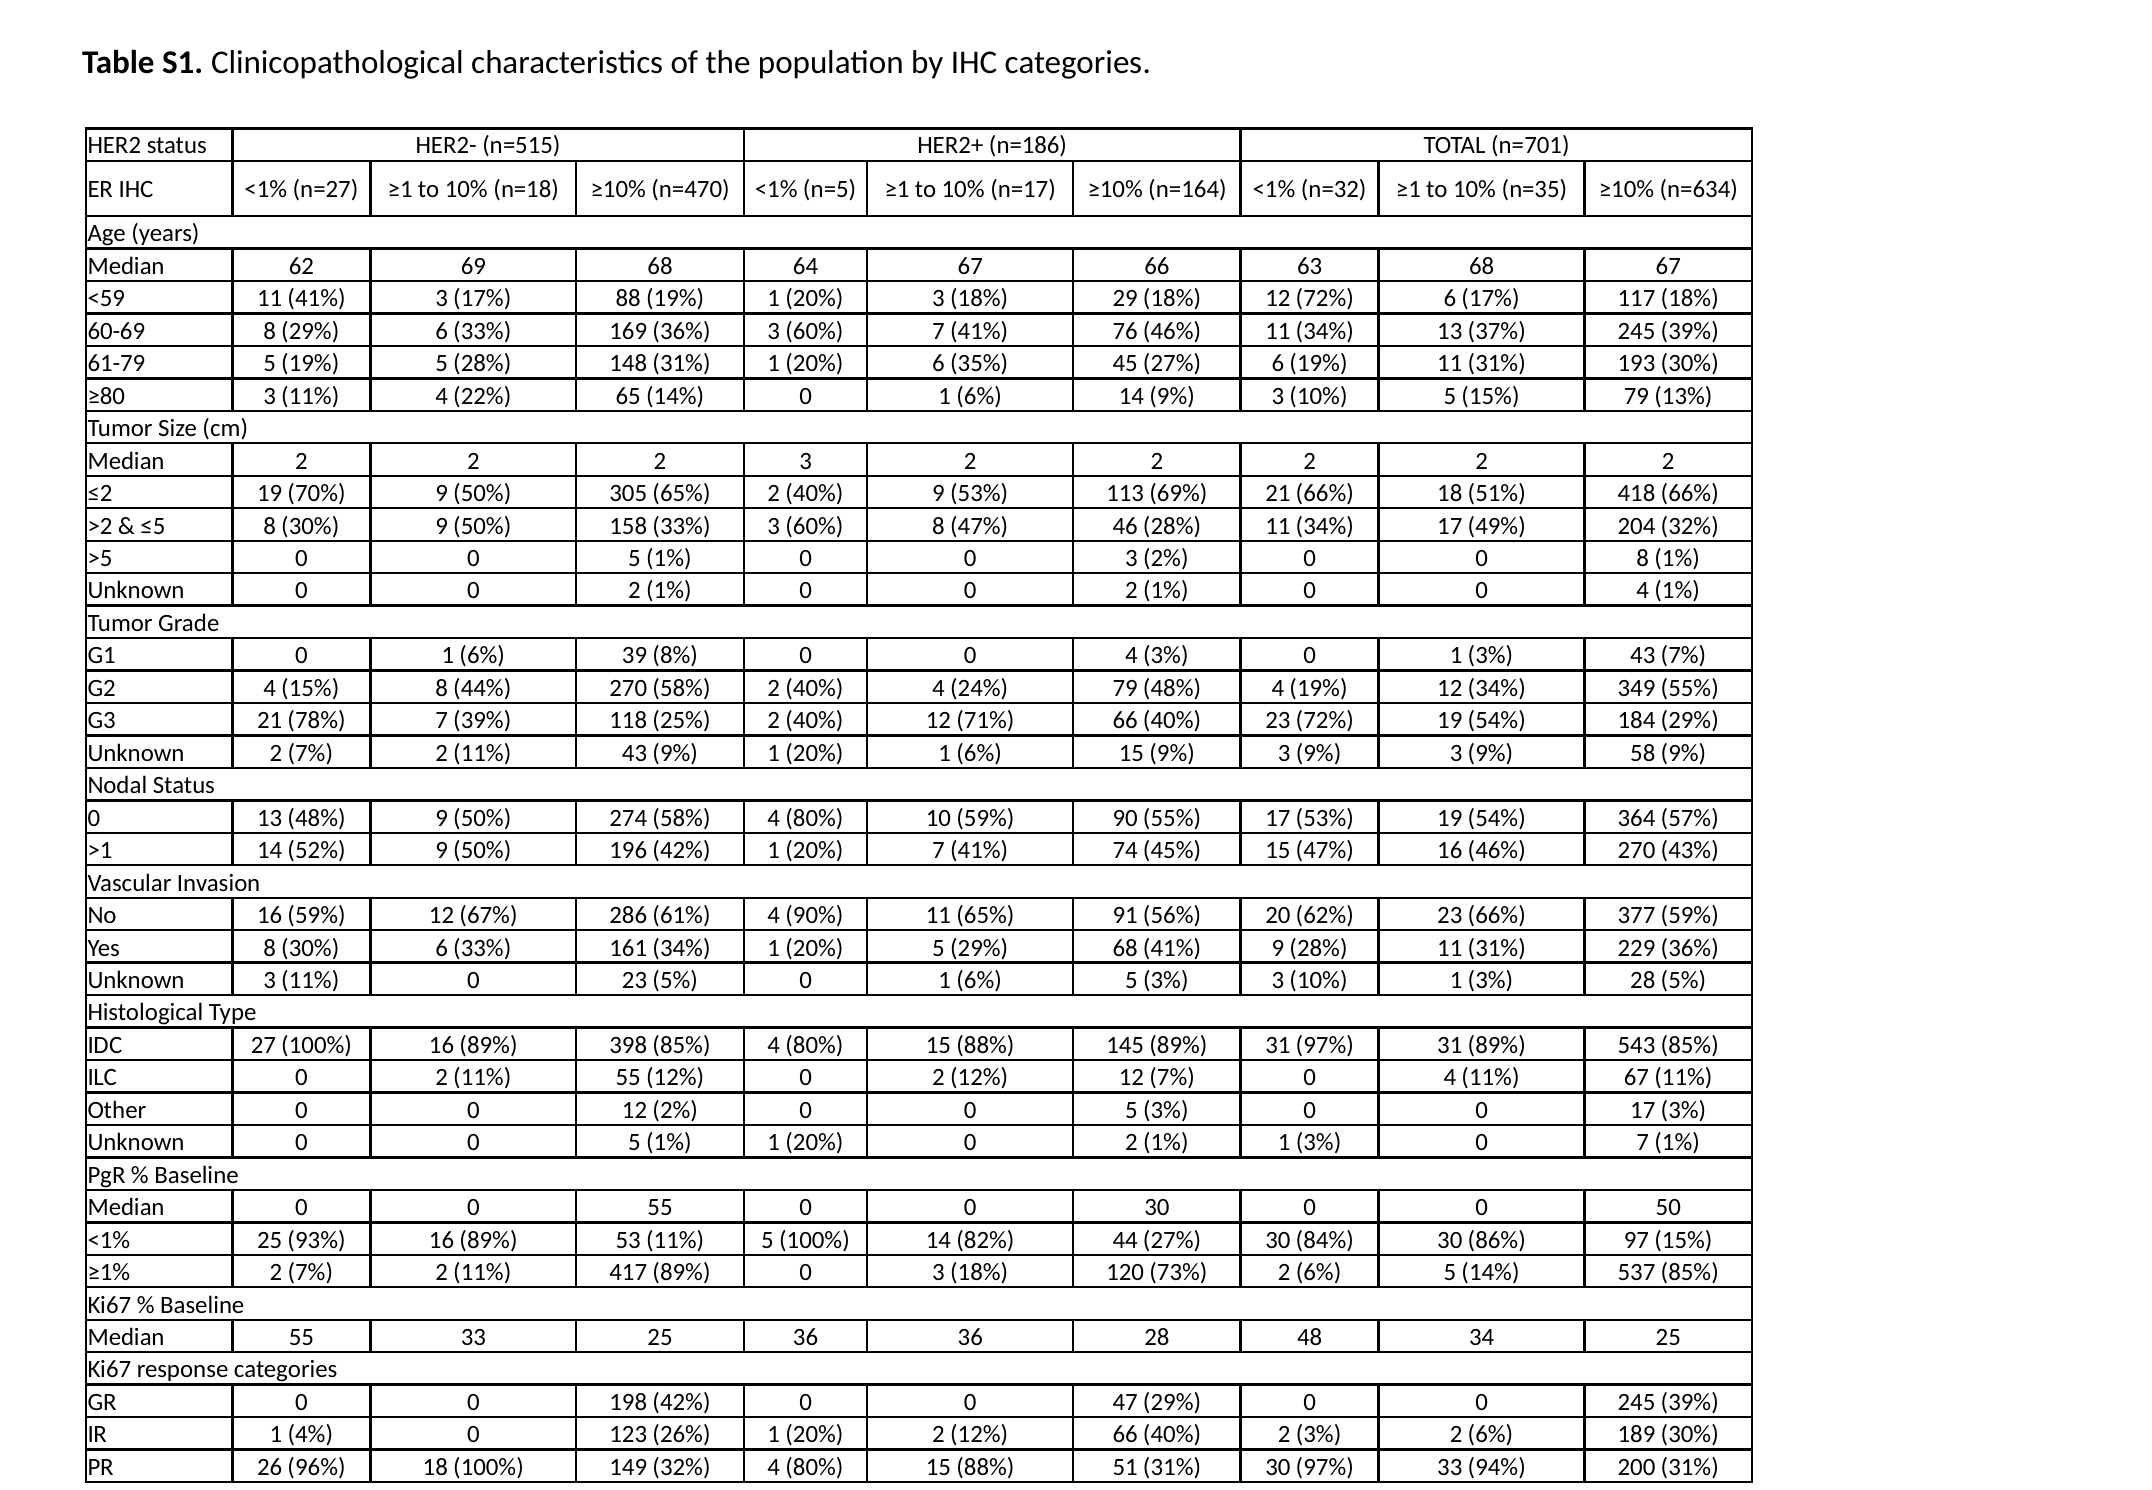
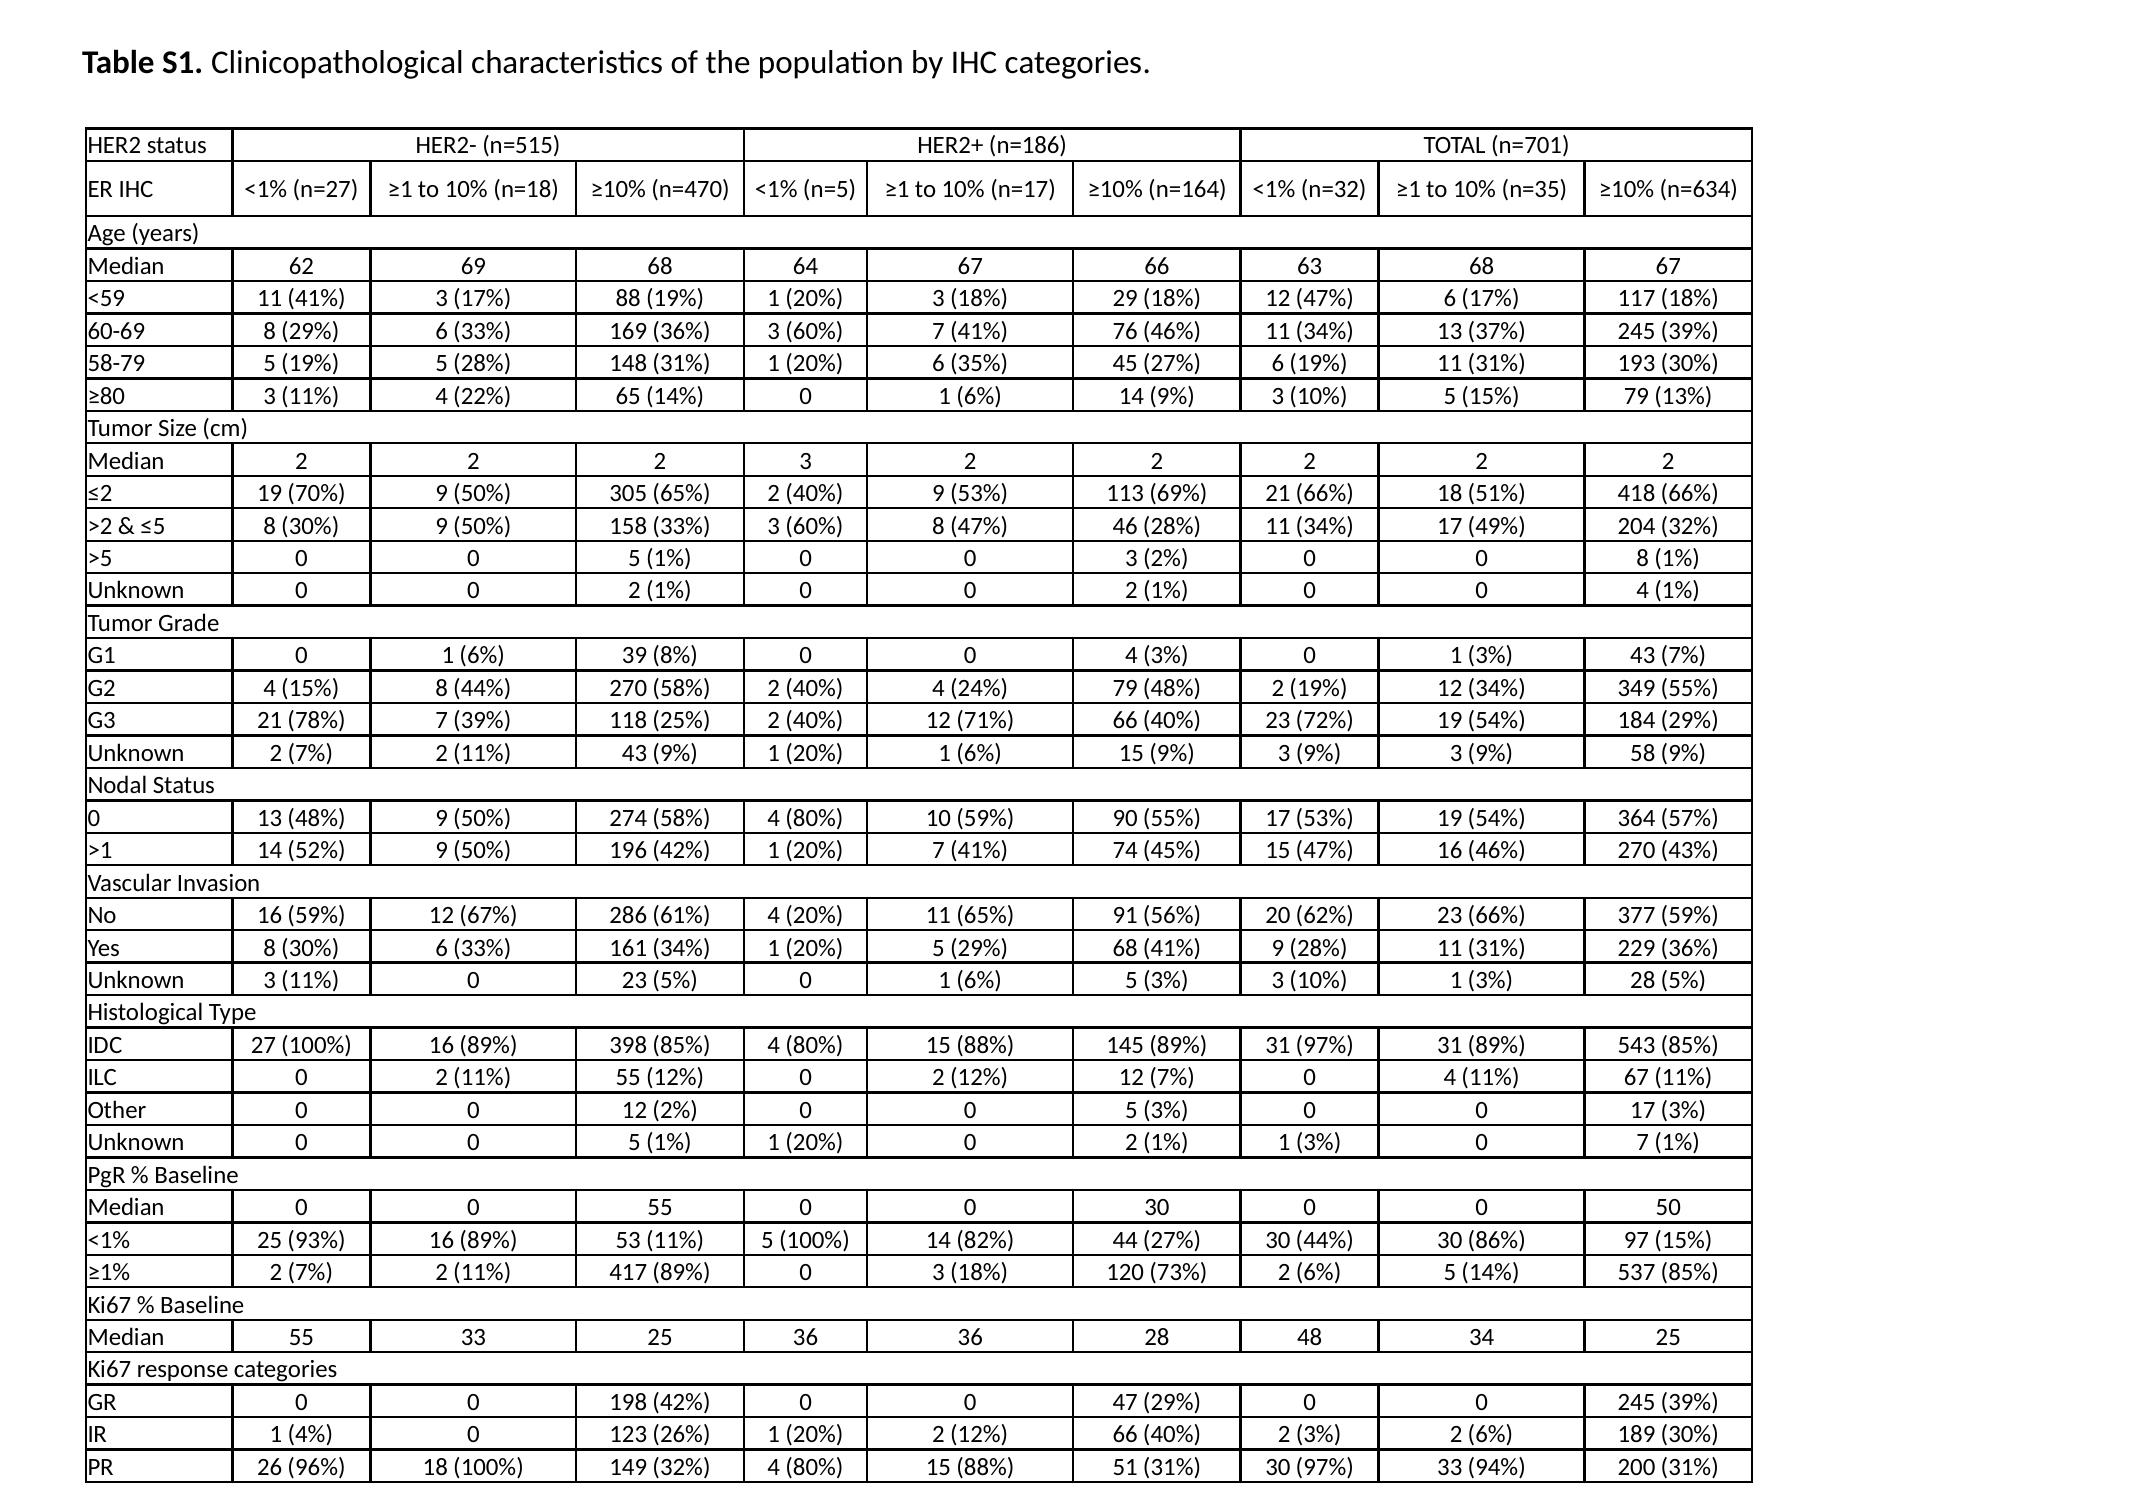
12 72%: 72% -> 47%
61-79: 61-79 -> 58-79
48% 4: 4 -> 2
4 90%: 90% -> 20%
30 84%: 84% -> 44%
